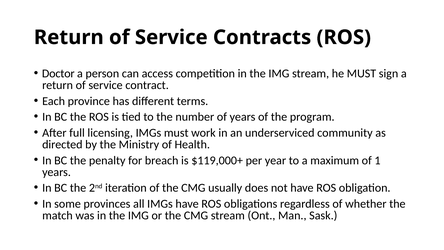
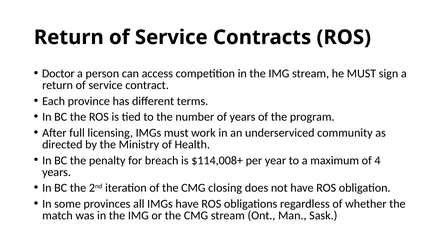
$119,000+: $119,000+ -> $114,008+
1: 1 -> 4
usually: usually -> closing
